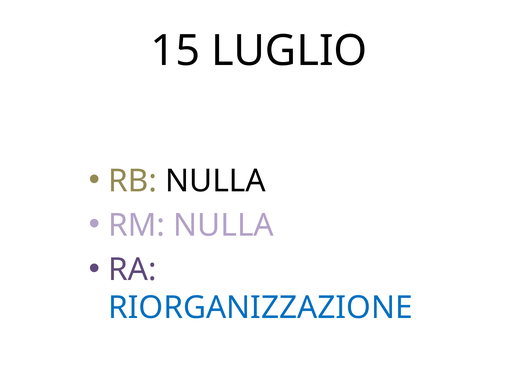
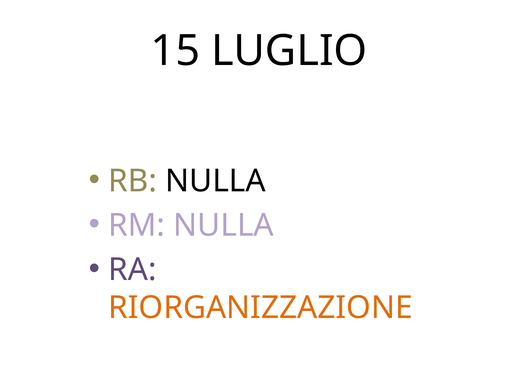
RIORGANIZZAZIONE colour: blue -> orange
